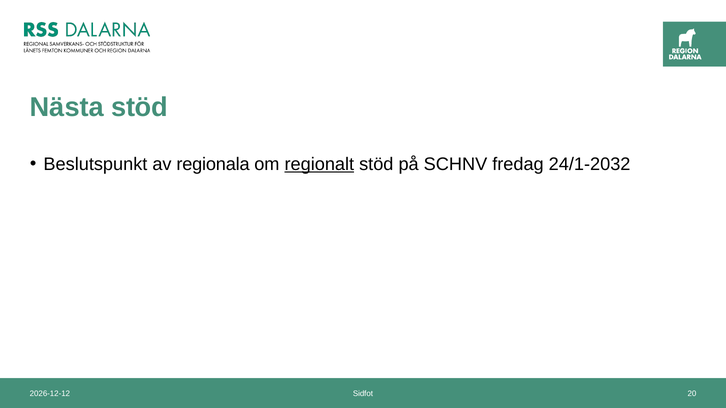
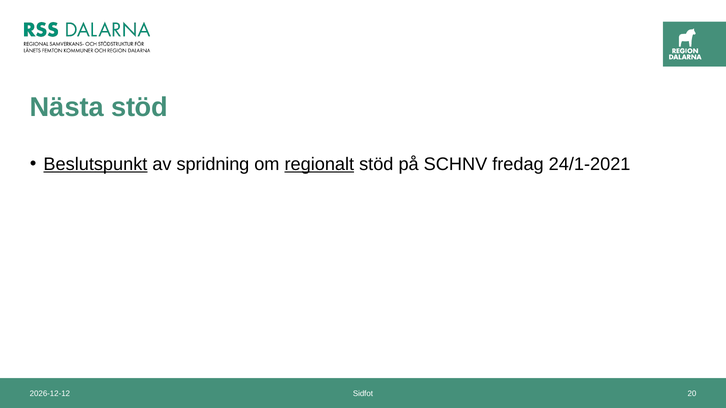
Beslutspunkt underline: none -> present
regionala: regionala -> spridning
24/1-2032: 24/1-2032 -> 24/1-2021
